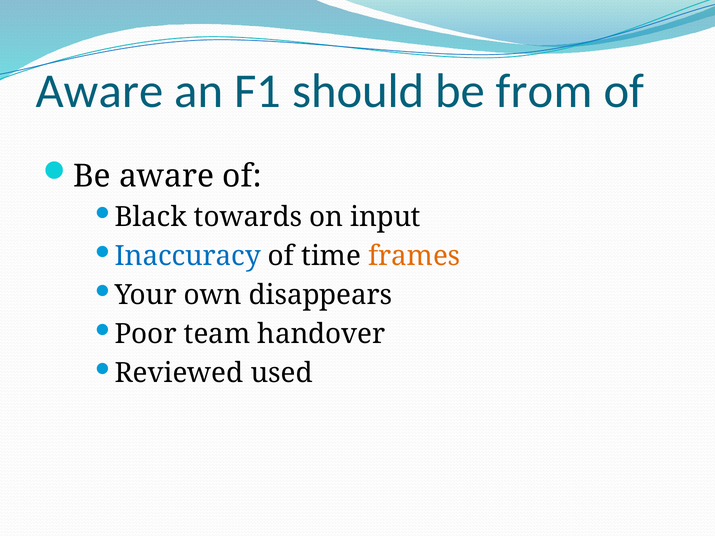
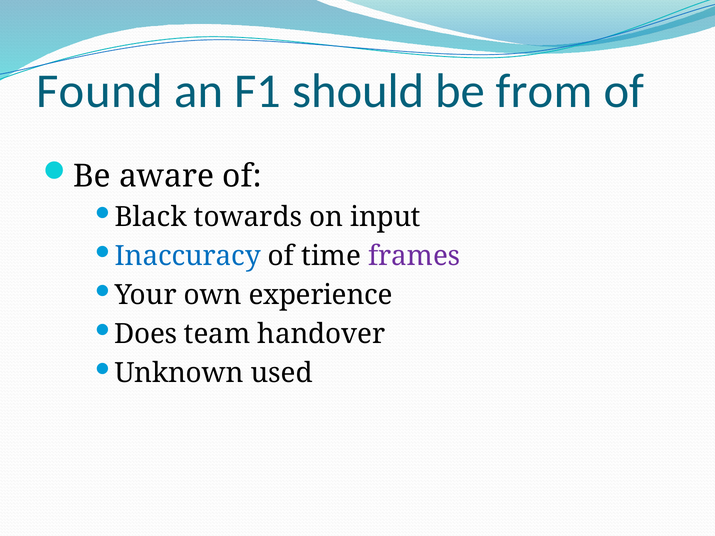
Aware at (100, 91): Aware -> Found
frames colour: orange -> purple
disappears: disappears -> experience
Poor: Poor -> Does
Reviewed: Reviewed -> Unknown
